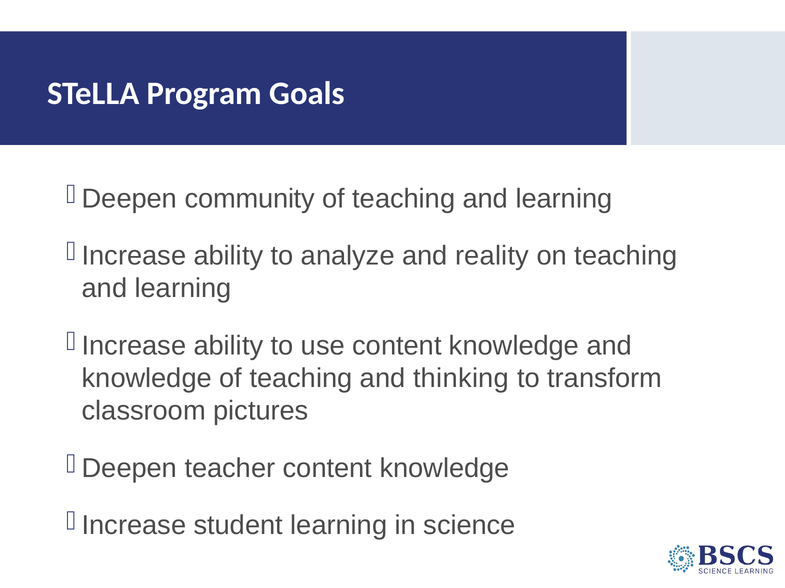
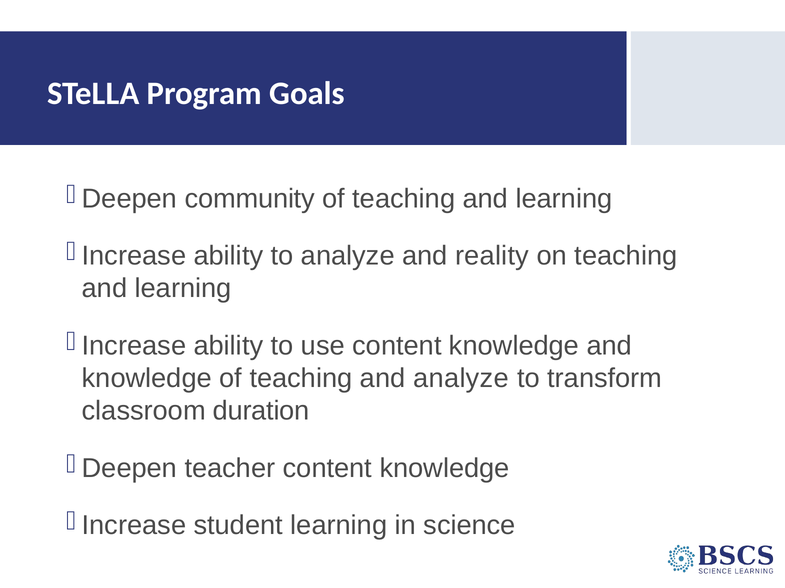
and thinking: thinking -> analyze
pictures: pictures -> duration
